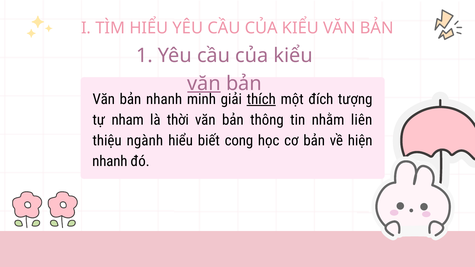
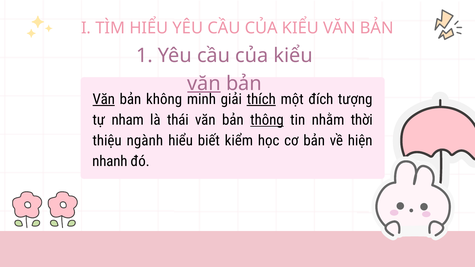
Văn at (104, 99) underline: none -> present
bản nhanh: nhanh -> không
thời: thời -> thái
thông underline: none -> present
liên: liên -> thời
cong: cong -> kiểm
